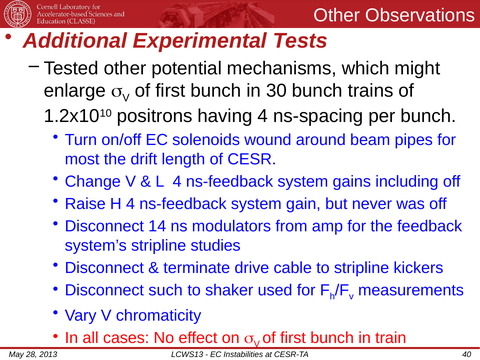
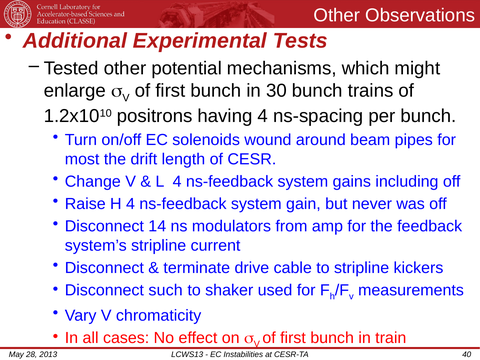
studies: studies -> current
